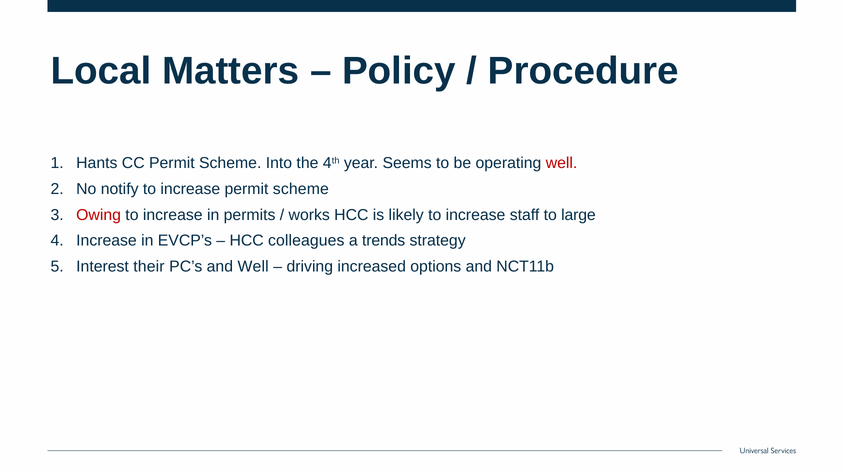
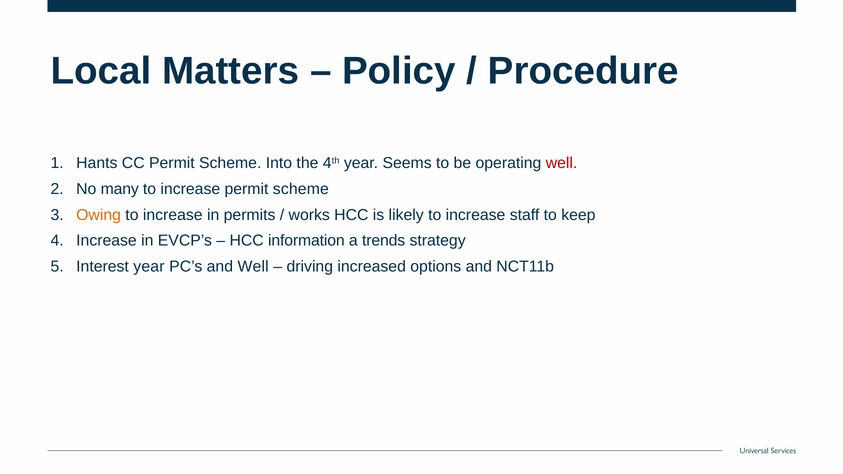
notify: notify -> many
Owing colour: red -> orange
large: large -> keep
colleagues: colleagues -> information
Interest their: their -> year
